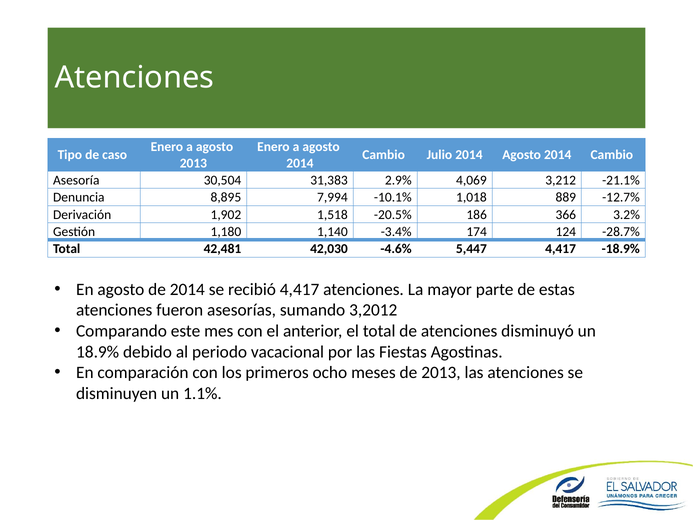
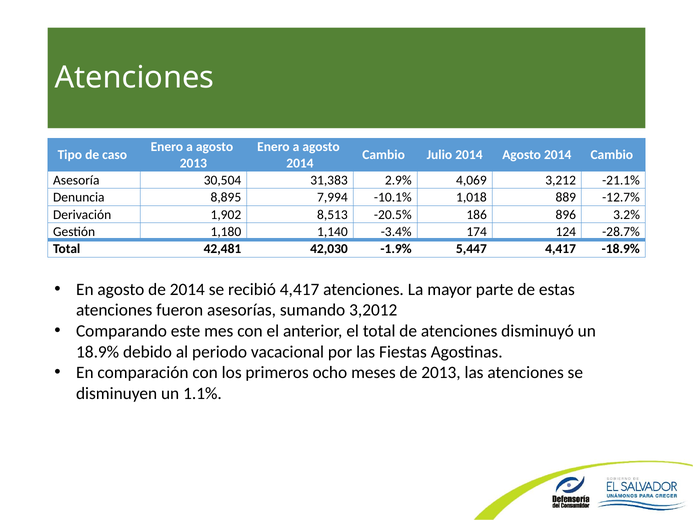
1,518: 1,518 -> 8,513
366: 366 -> 896
-4.6%: -4.6% -> -1.9%
